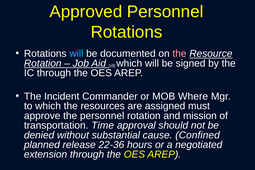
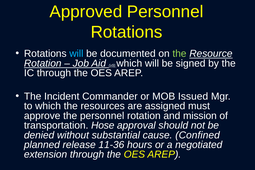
the at (179, 54) colour: pink -> light green
Where: Where -> Issued
Time: Time -> Hose
22-36: 22-36 -> 11-36
